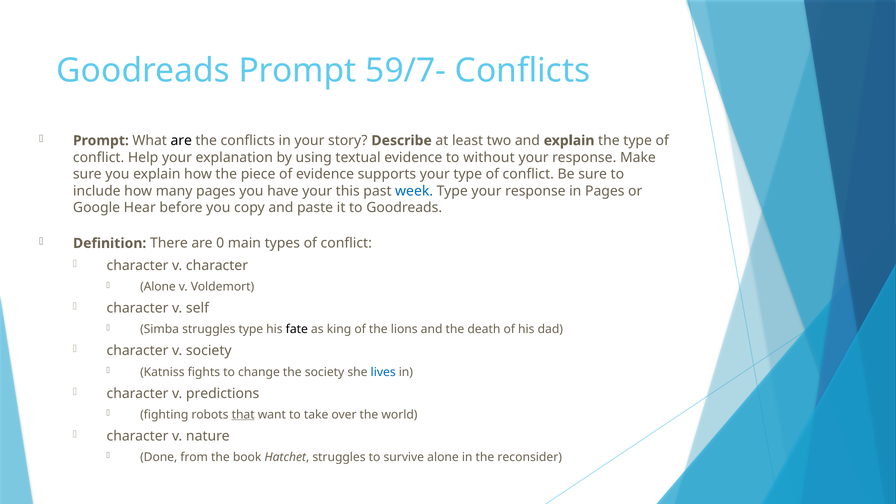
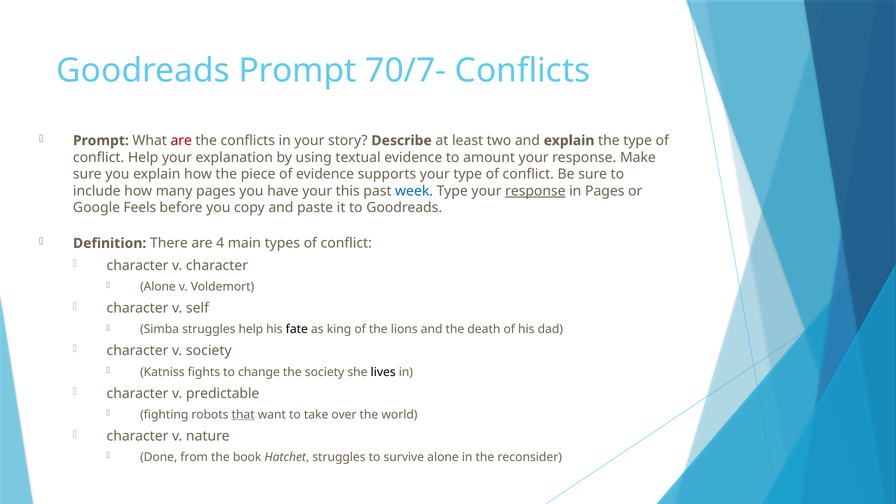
59/7-: 59/7- -> 70/7-
are at (181, 141) colour: black -> red
without: without -> amount
response at (535, 191) underline: none -> present
Hear: Hear -> Feels
0: 0 -> 4
struggles type: type -> help
lives colour: blue -> black
predictions: predictions -> predictable
